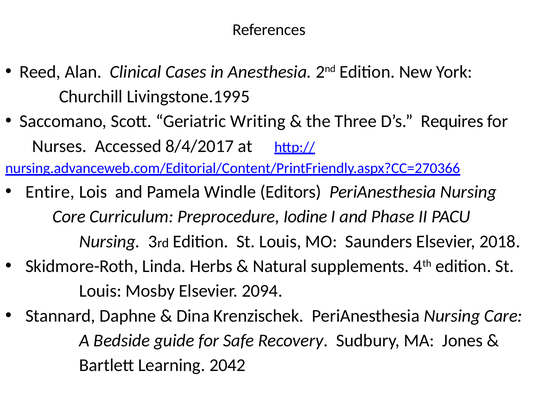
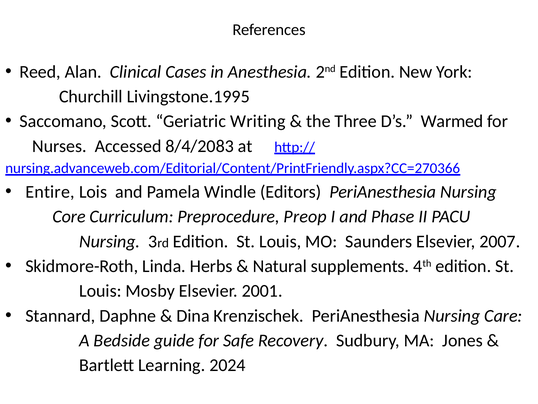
Requires: Requires -> Warmed
8/4/2017: 8/4/2017 -> 8/4/2083
Iodine: Iodine -> Preop
2018: 2018 -> 2007
2094: 2094 -> 2001
2042: 2042 -> 2024
